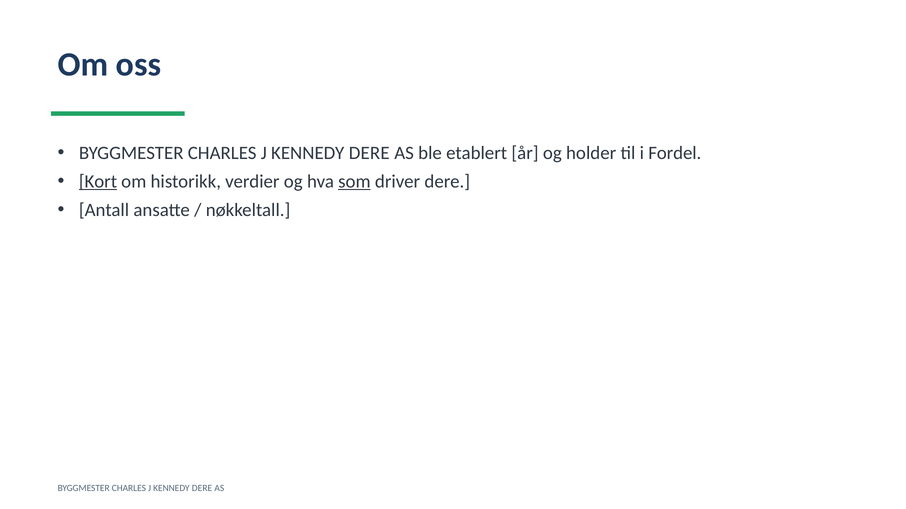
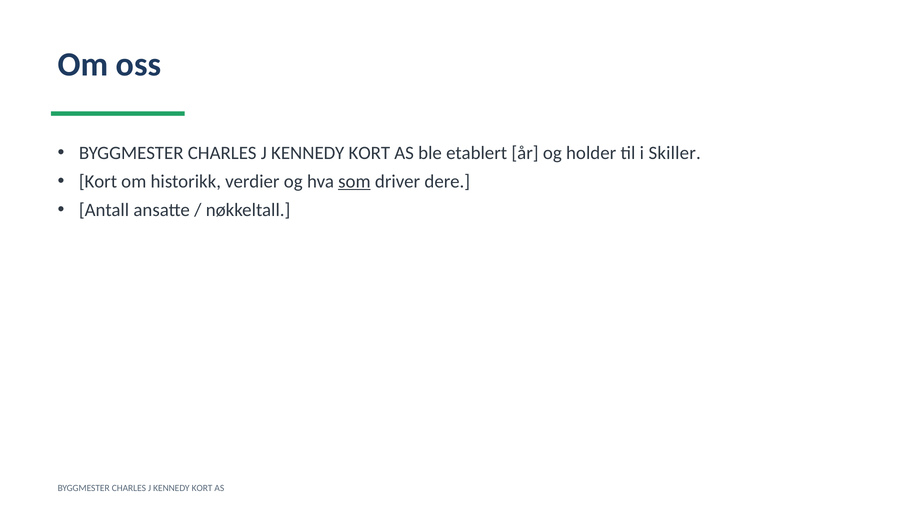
DERE at (369, 153): DERE -> KORT
Fordel: Fordel -> Skiller
Kort at (98, 182) underline: present -> none
DERE at (202, 489): DERE -> KORT
